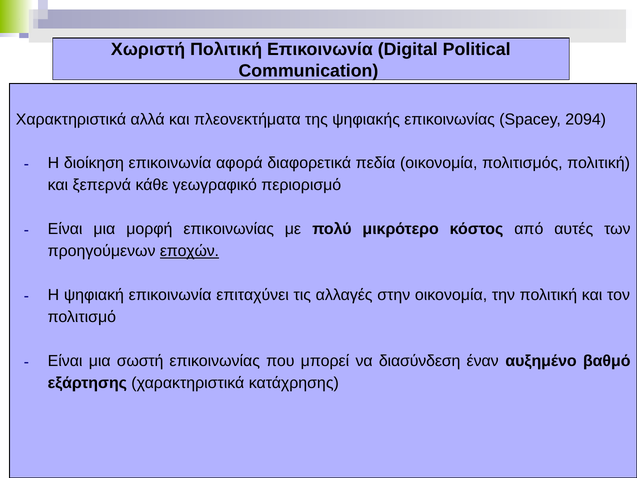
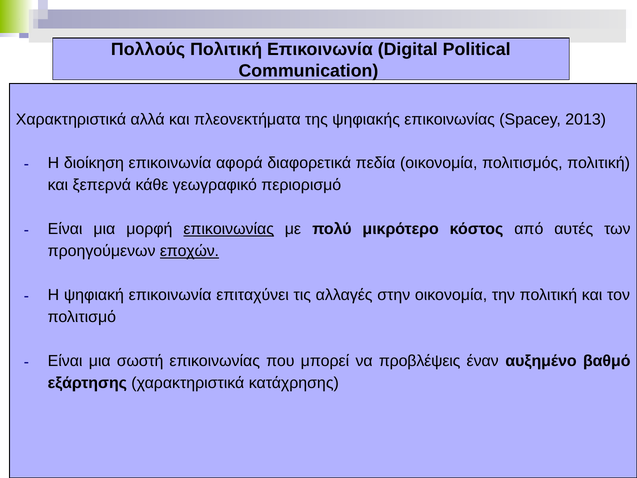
Χωριστή: Χωριστή -> Πολλούς
2094: 2094 -> 2013
επικοινωνίας at (229, 229) underline: none -> present
διασύνδεση: διασύνδεση -> προβλέψεις
